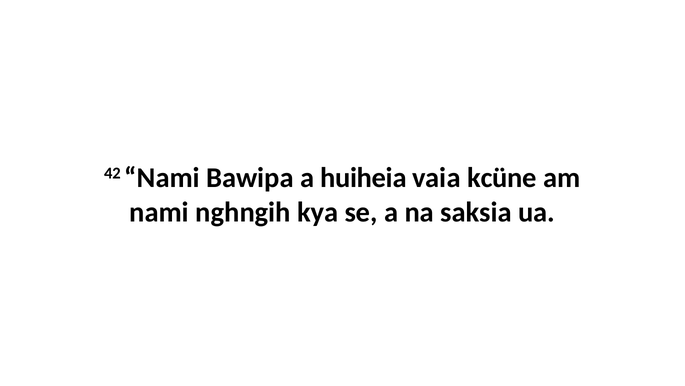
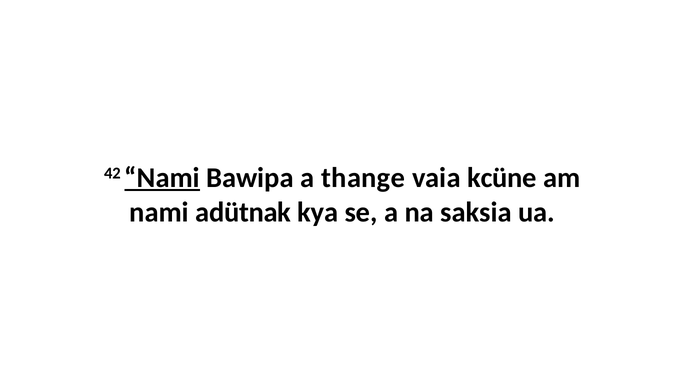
Nami at (162, 178) underline: none -> present
huiheia: huiheia -> thange
nghngih: nghngih -> adütnak
